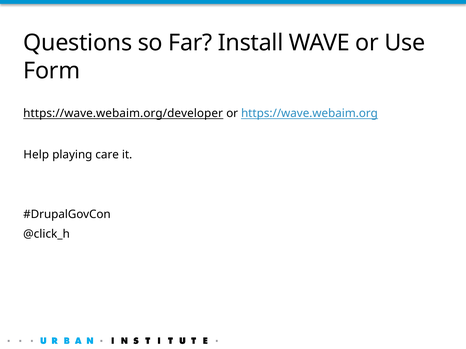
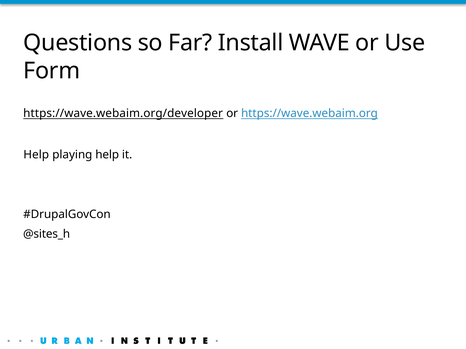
playing care: care -> help
@click_h: @click_h -> @sites_h
